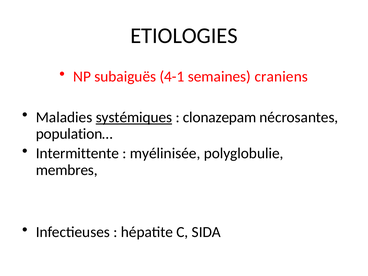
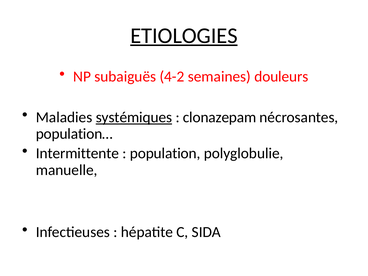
ETIOLOGIES underline: none -> present
4-1: 4-1 -> 4-2
craniens: craniens -> douleurs
myélinisée: myélinisée -> population
membres: membres -> manuelle
